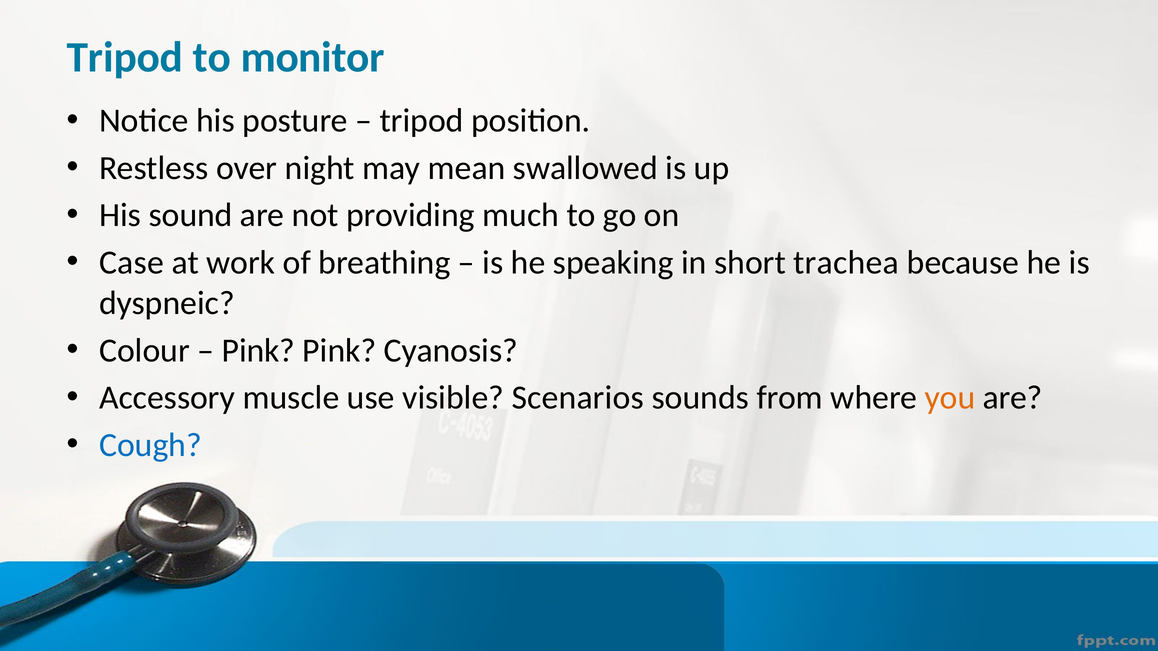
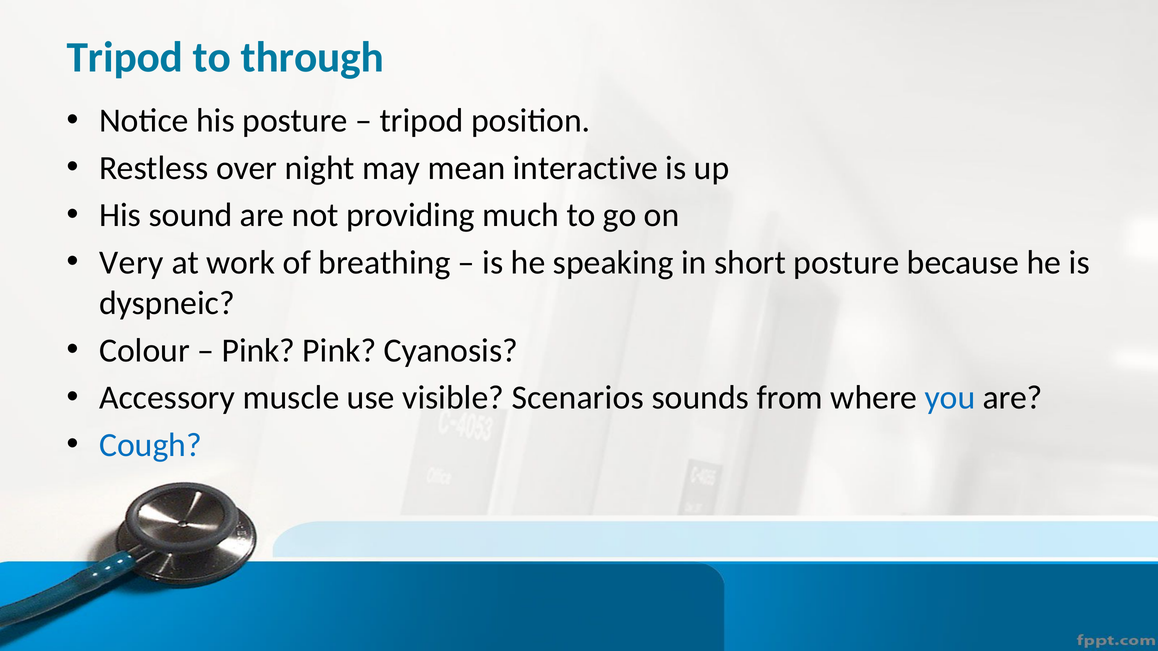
monitor: monitor -> through
swallowed: swallowed -> interactive
Case: Case -> Very
short trachea: trachea -> posture
you colour: orange -> blue
